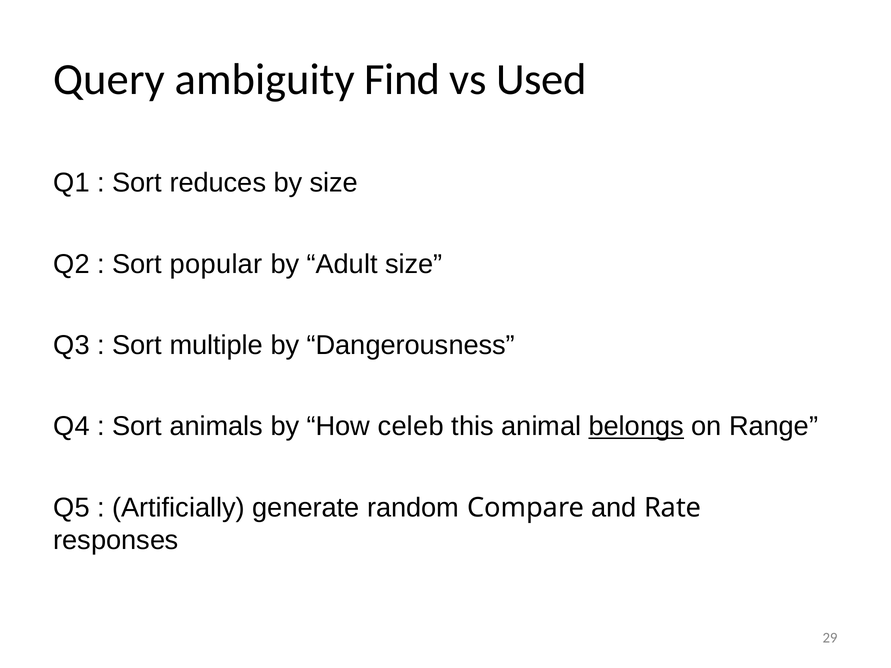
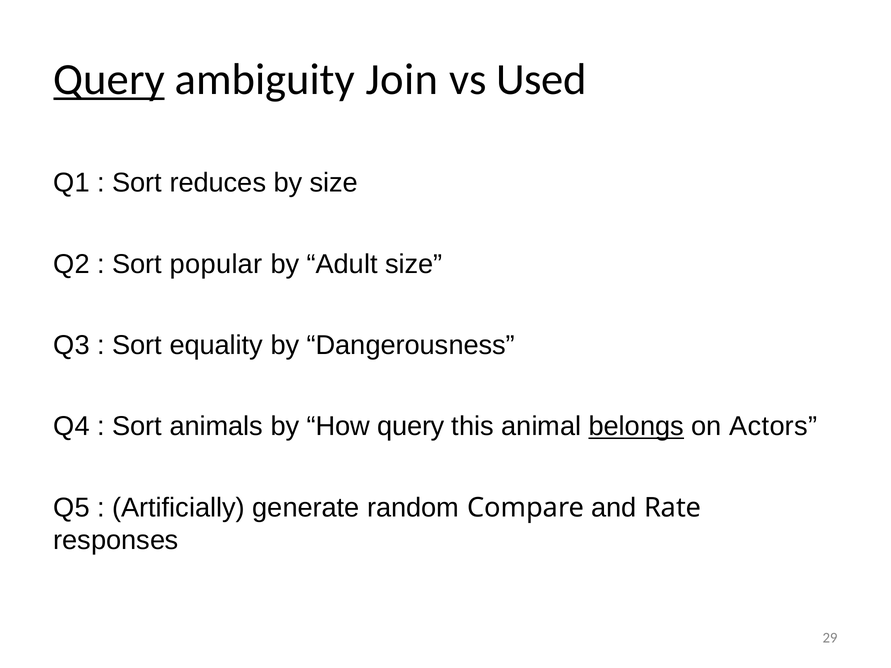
Query at (109, 80) underline: none -> present
Find: Find -> Join
multiple: multiple -> equality
How celeb: celeb -> query
Range: Range -> Actors
